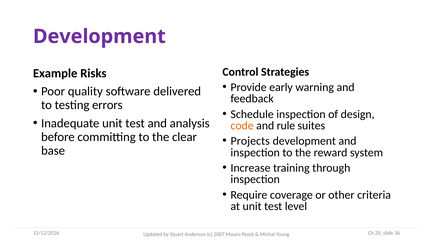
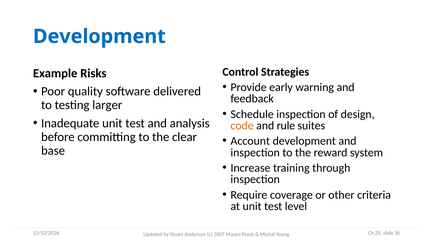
Development at (99, 36) colour: purple -> blue
errors: errors -> larger
Projects: Projects -> Account
